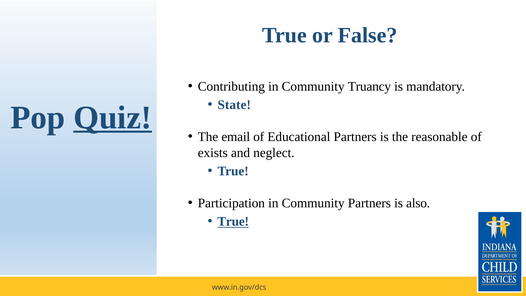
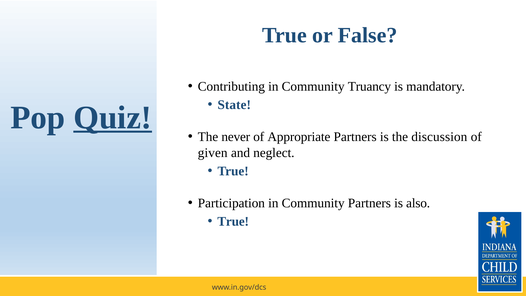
email: email -> never
Educational: Educational -> Appropriate
reasonable: reasonable -> discussion
exists: exists -> given
True at (233, 222) underline: present -> none
